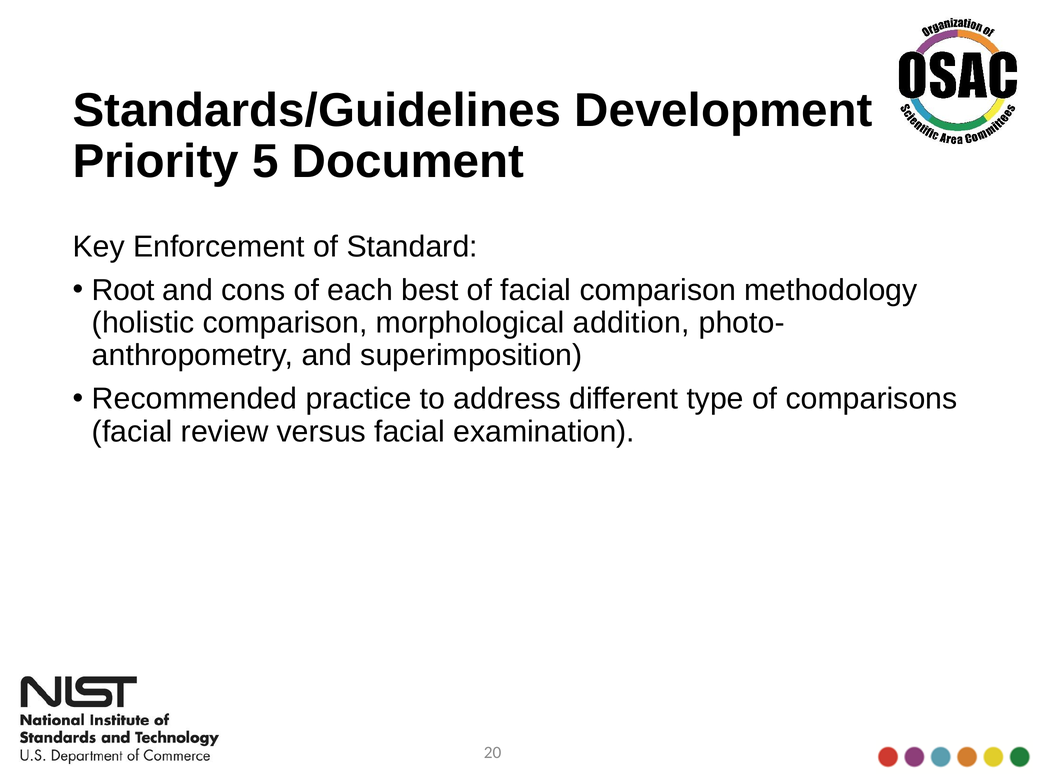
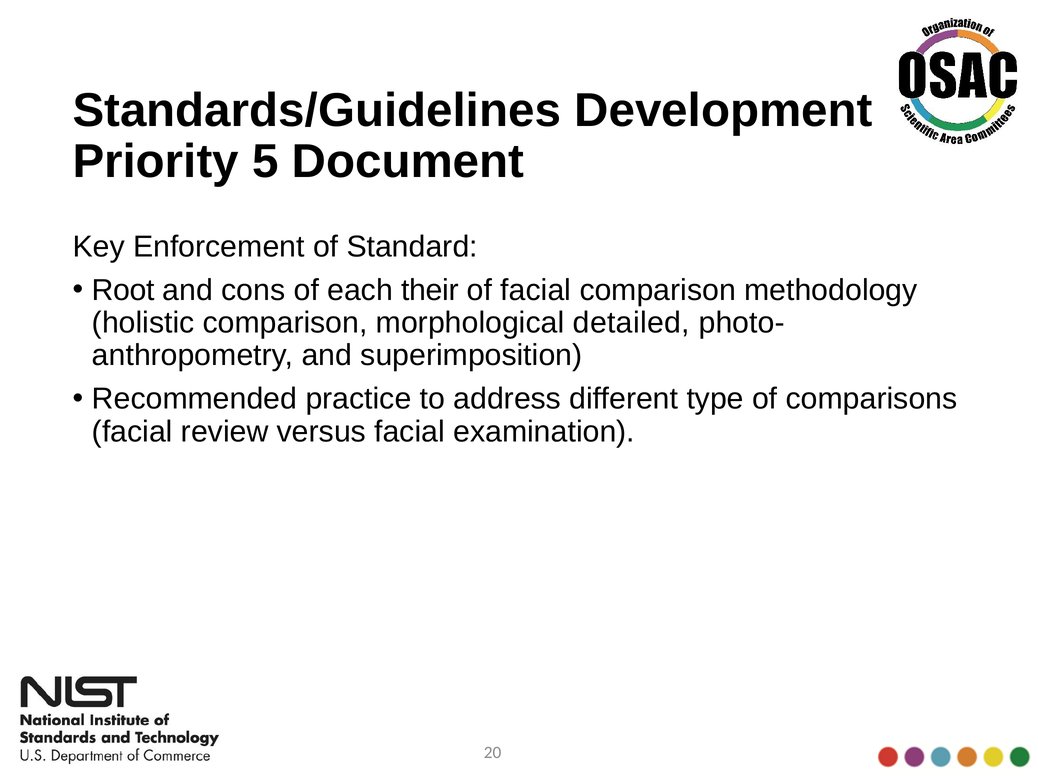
best: best -> their
addition: addition -> detailed
